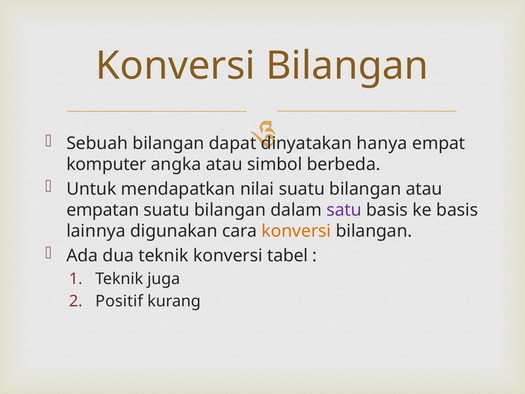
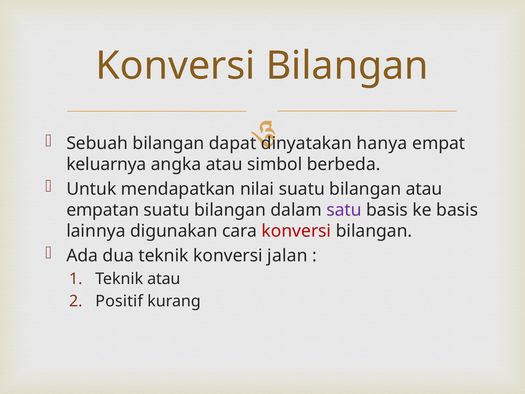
komputer: komputer -> keluarnya
konversi at (296, 231) colour: orange -> red
tabel: tabel -> jalan
Teknik juga: juga -> atau
